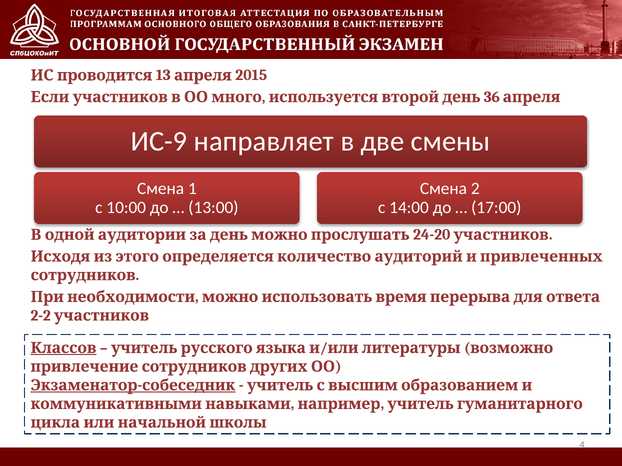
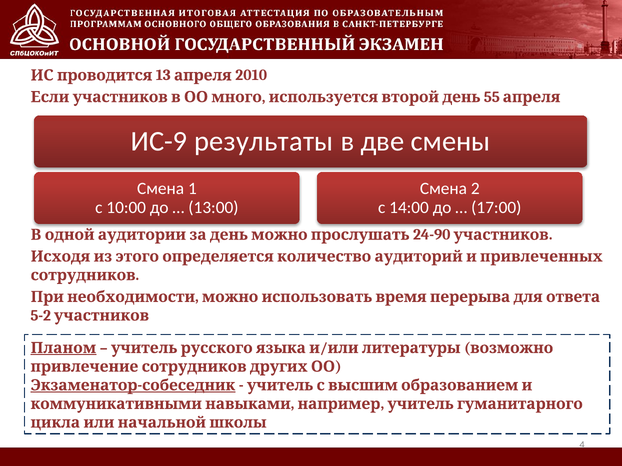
2015: 2015 -> 2010
36: 36 -> 55
направляет: направляет -> результаты
24-20: 24-20 -> 24-90
2-2: 2-2 -> 5-2
Классов: Классов -> Планом
